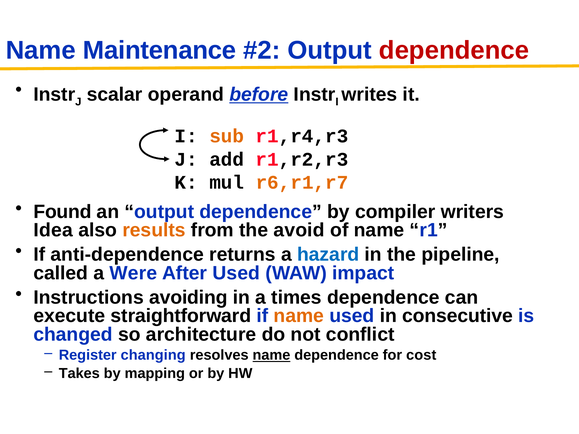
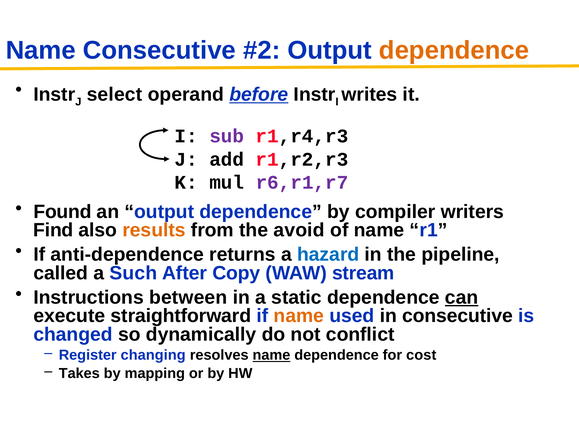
Name Maintenance: Maintenance -> Consecutive
dependence at (454, 51) colour: red -> orange
scalar: scalar -> select
sub colour: orange -> purple
r6,r1,r7 colour: orange -> purple
Idea: Idea -> Find
Were: Were -> Such
After Used: Used -> Copy
impact: impact -> stream
avoiding: avoiding -> between
times: times -> static
can underline: none -> present
architecture: architecture -> dynamically
